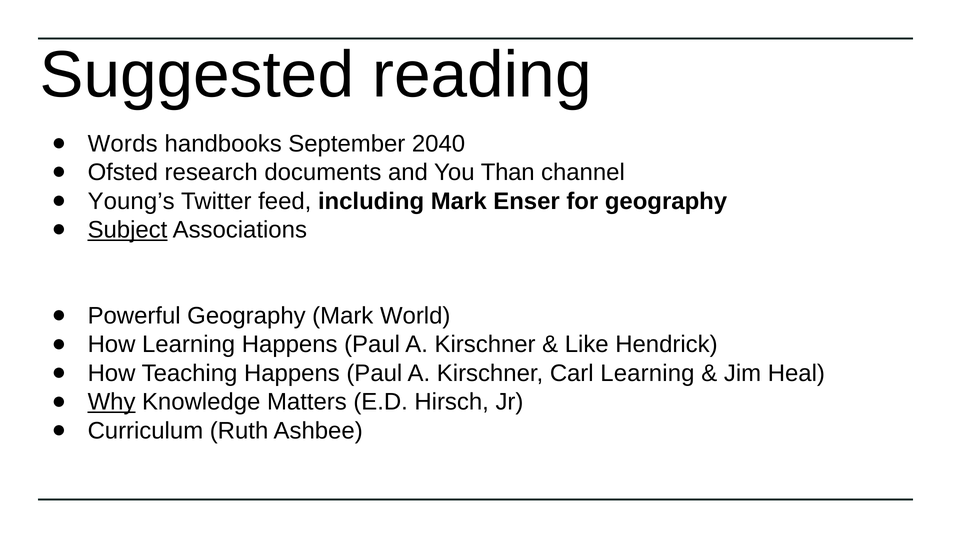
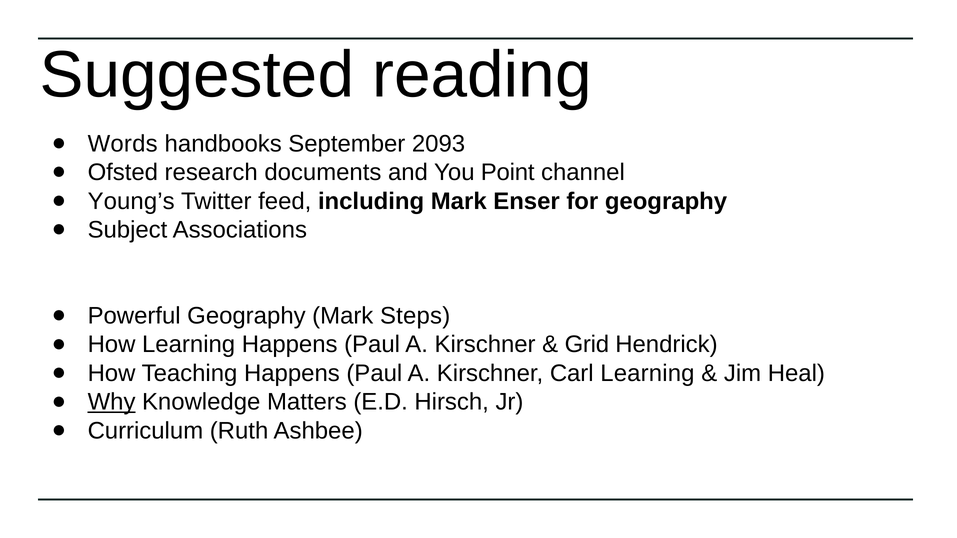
2040: 2040 -> 2093
Than: Than -> Point
Subject underline: present -> none
World: World -> Steps
Like: Like -> Grid
